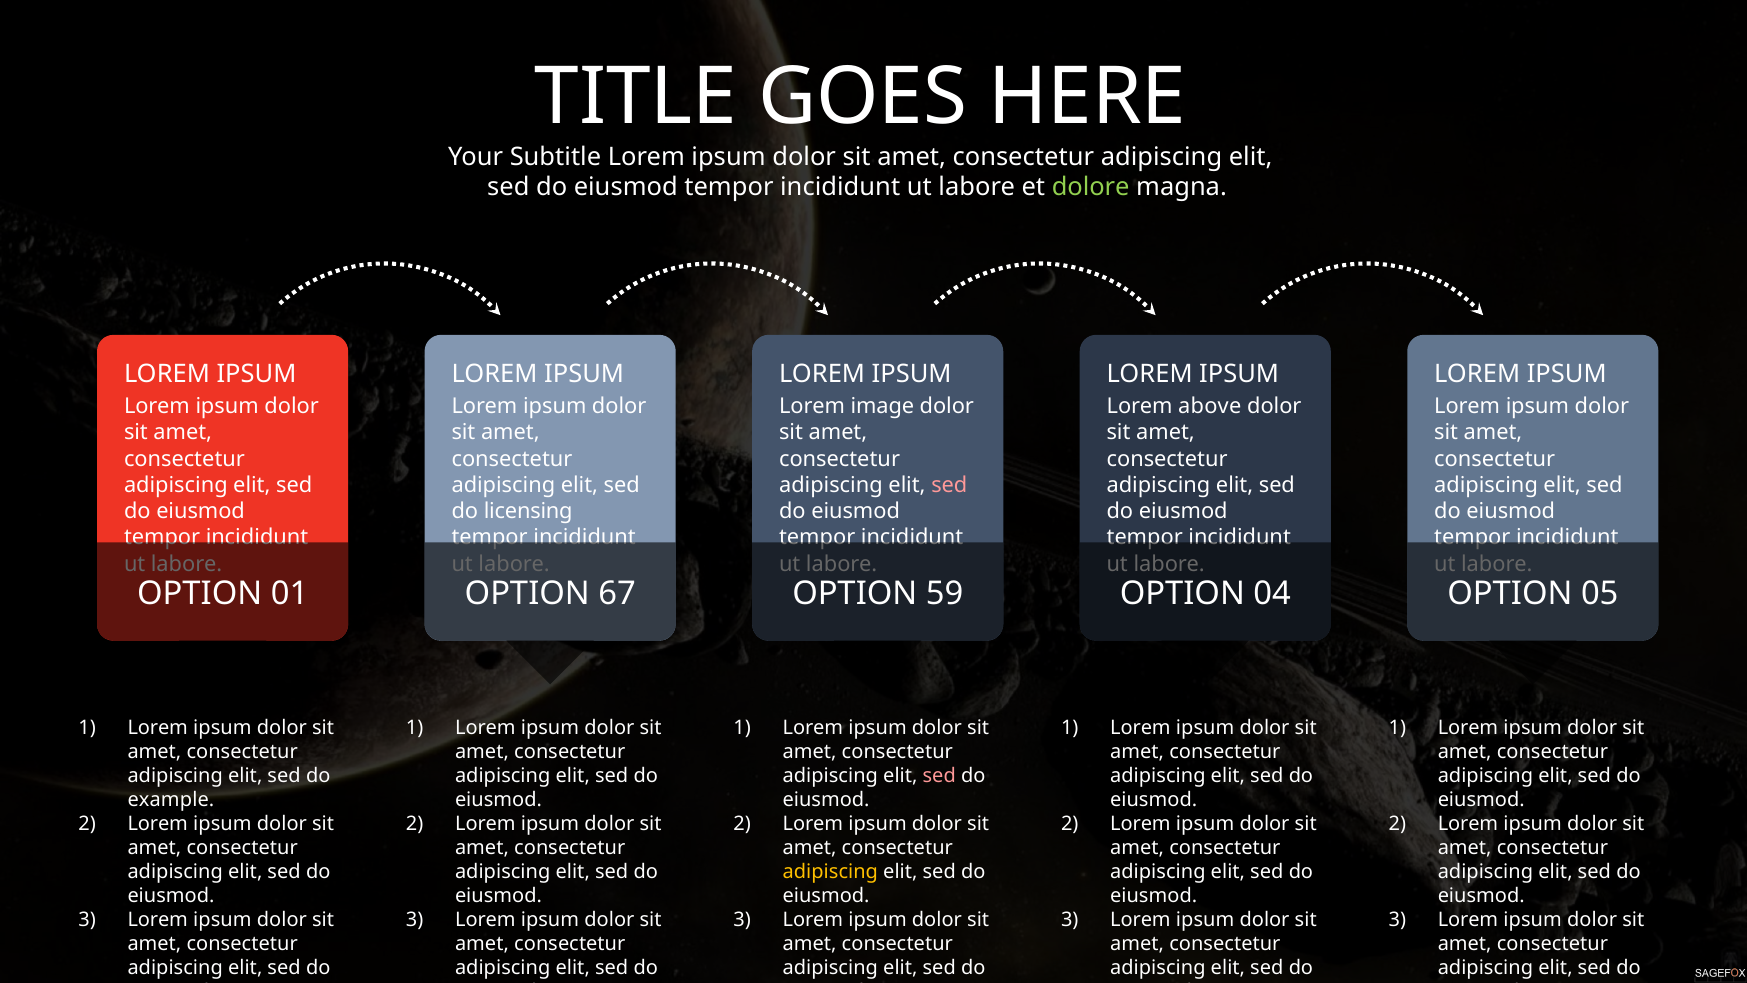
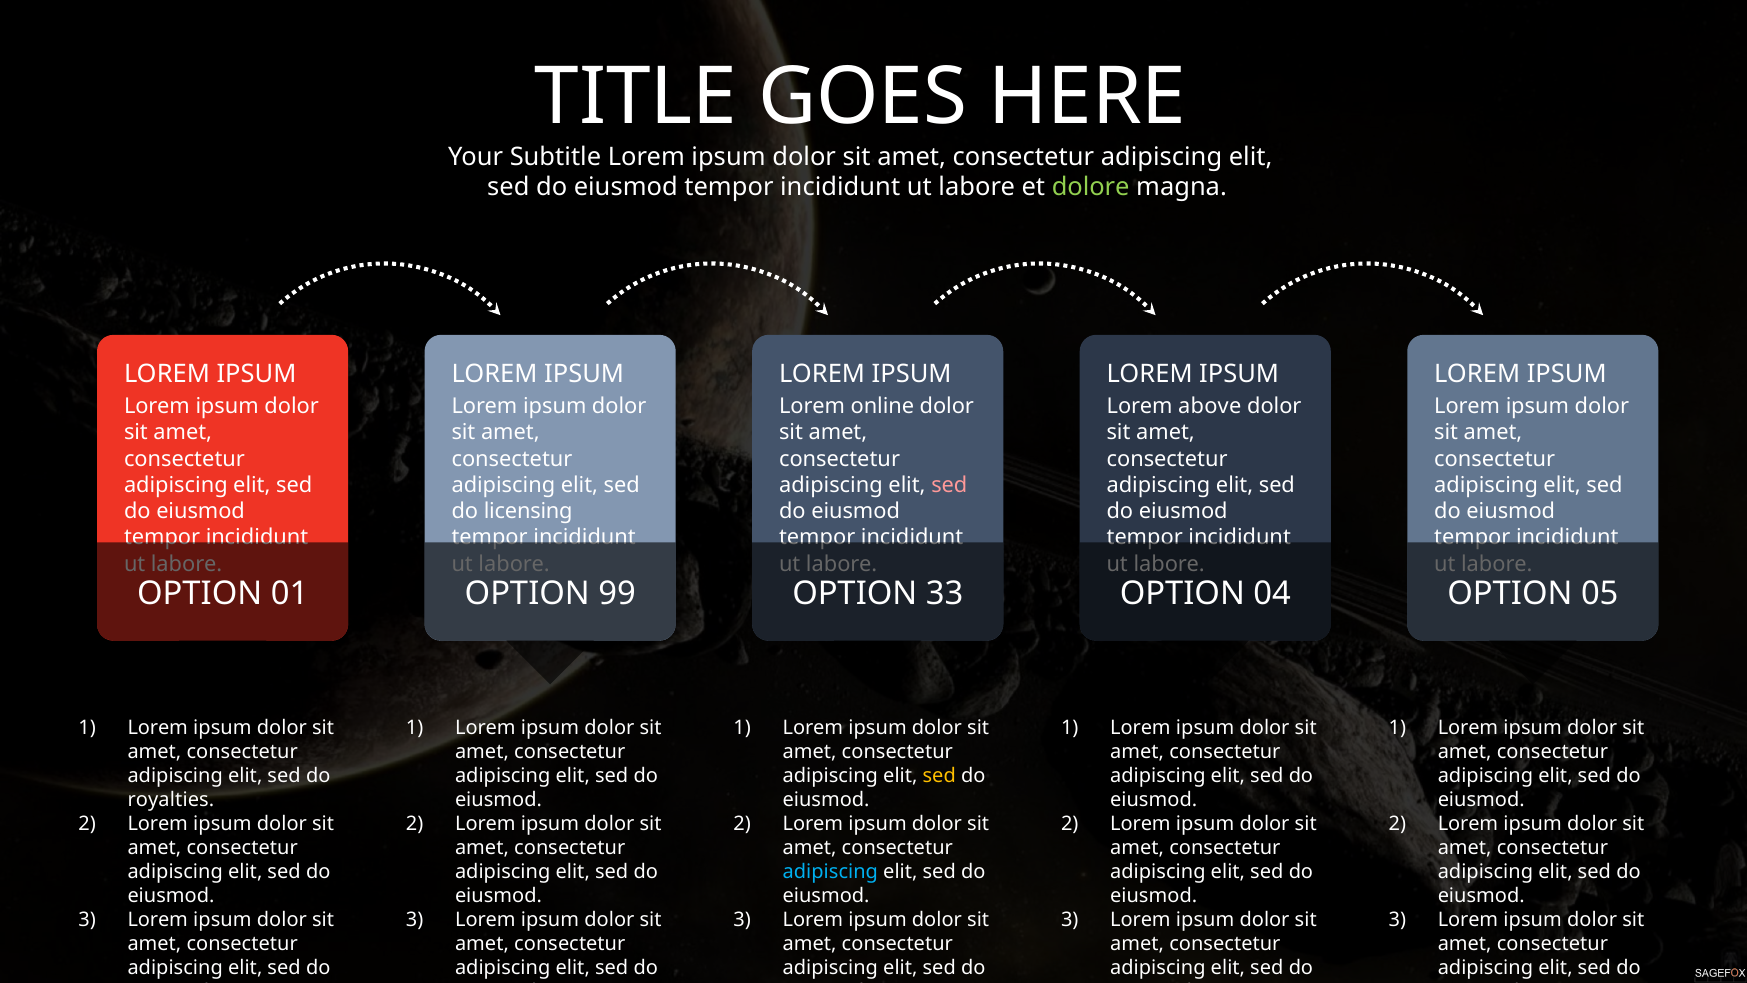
image: image -> online
67: 67 -> 99
59: 59 -> 33
sed at (939, 775) colour: pink -> yellow
example: example -> royalties
adipiscing at (830, 872) colour: yellow -> light blue
